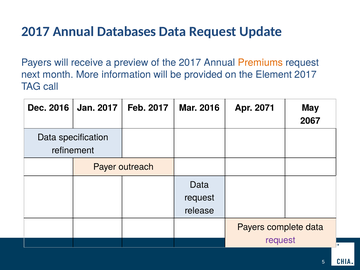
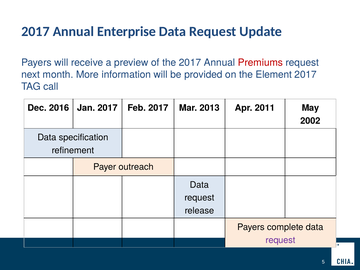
Databases: Databases -> Enterprise
Premiums colour: orange -> red
Mar 2016: 2016 -> 2013
2071: 2071 -> 2011
2067: 2067 -> 2002
